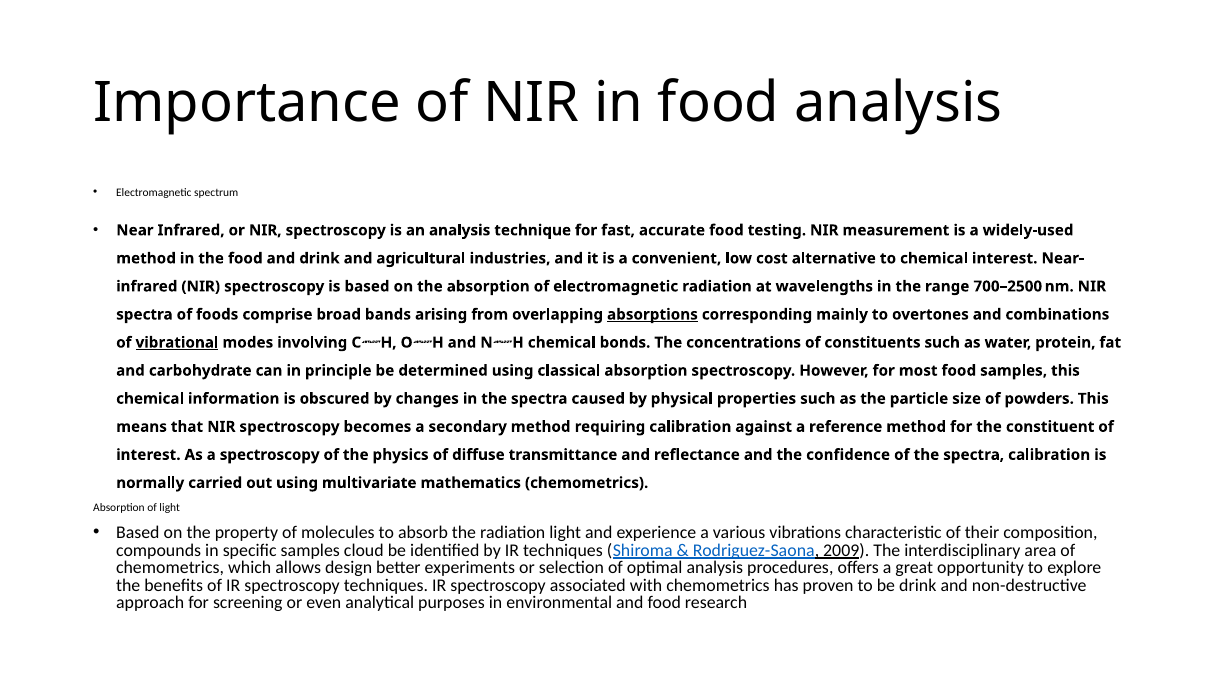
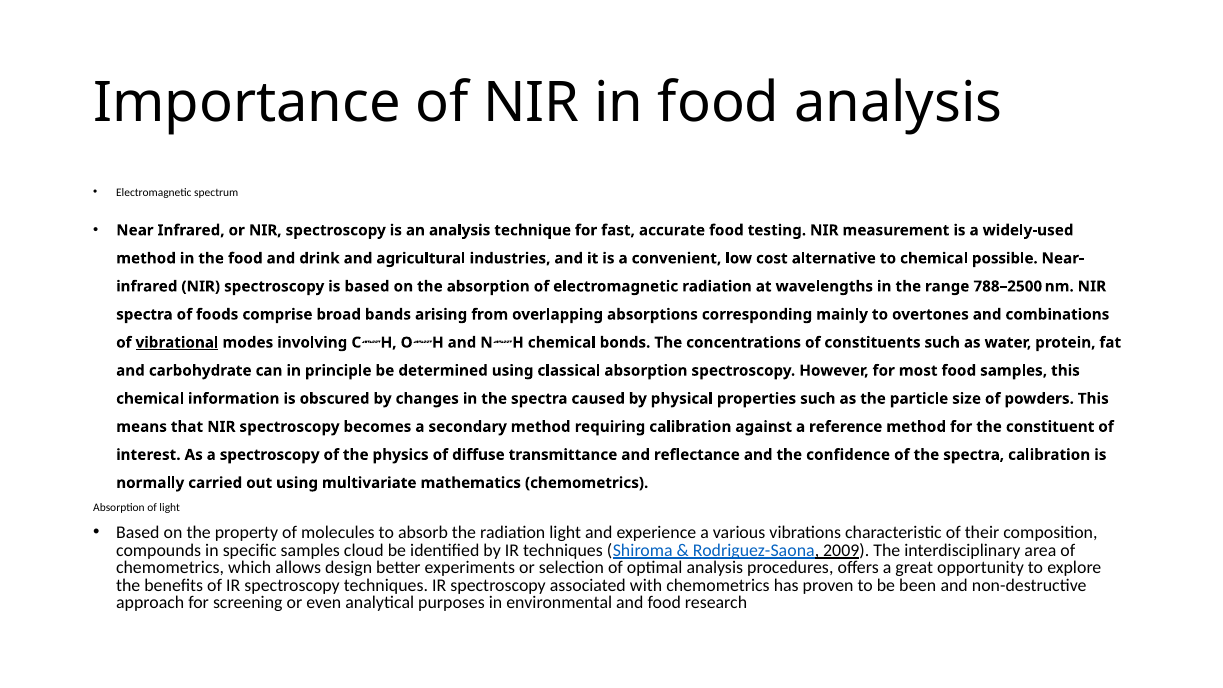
chemical interest: interest -> possible
700–2500: 700–2500 -> 788–2500
absorptions underline: present -> none
be drink: drink -> been
